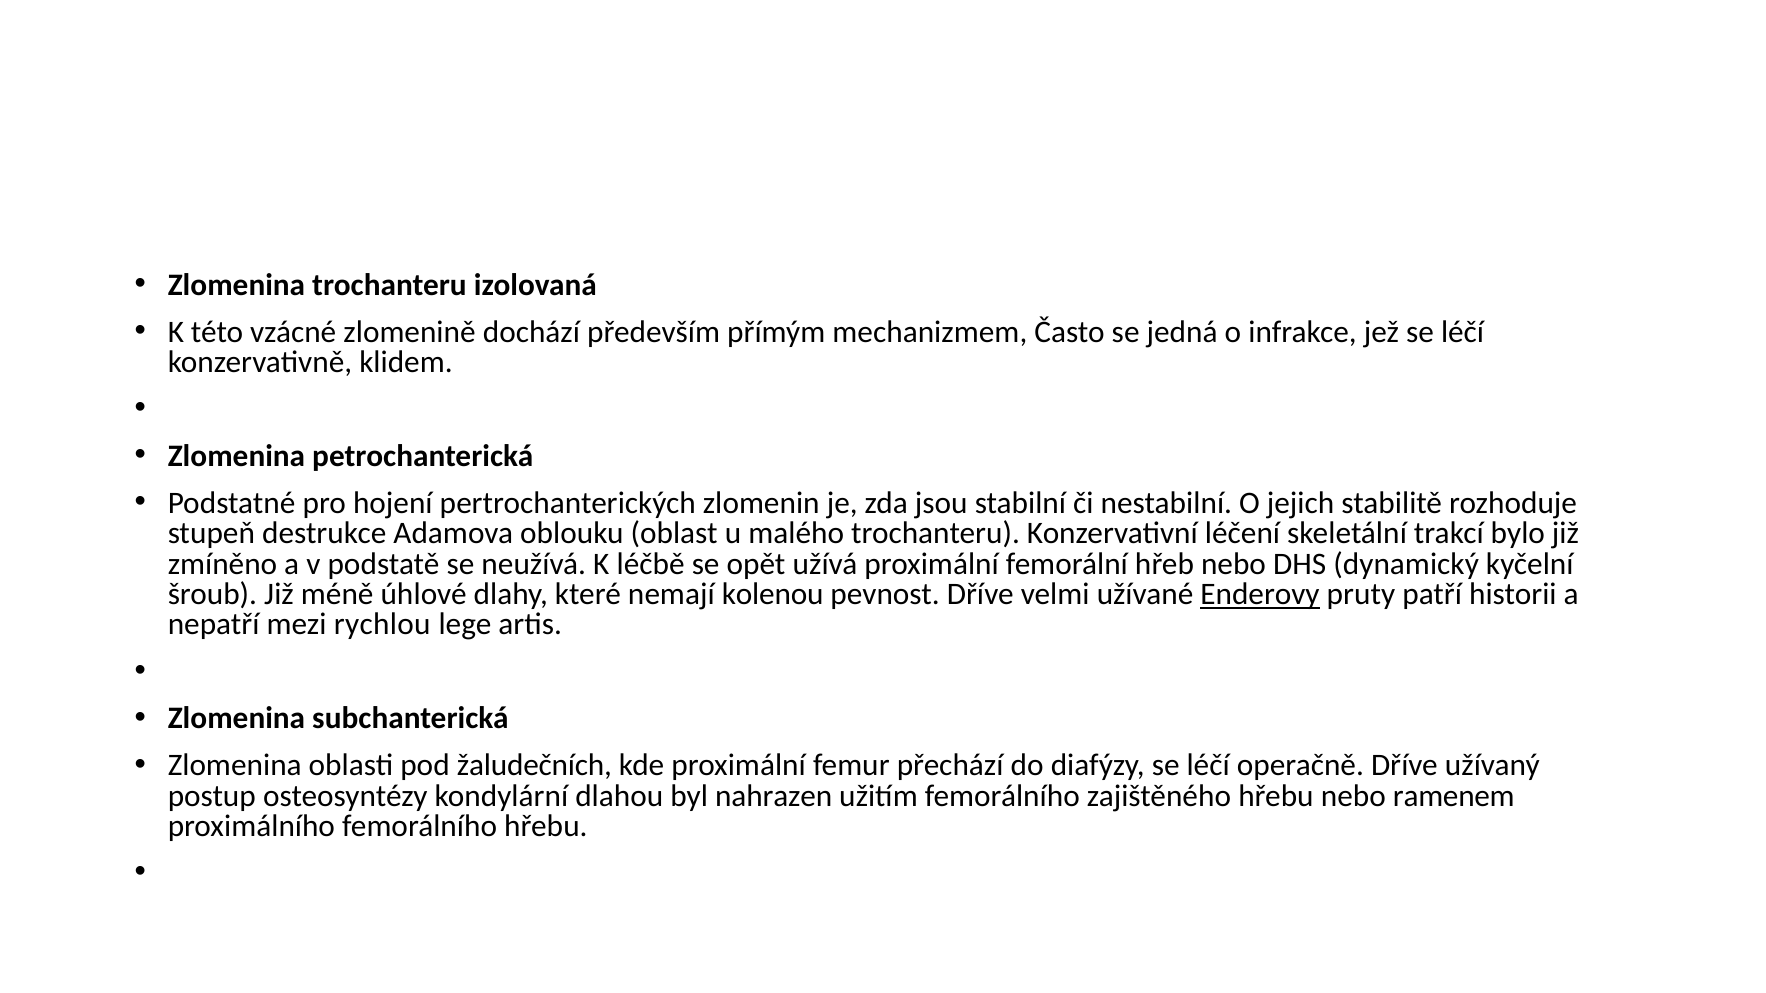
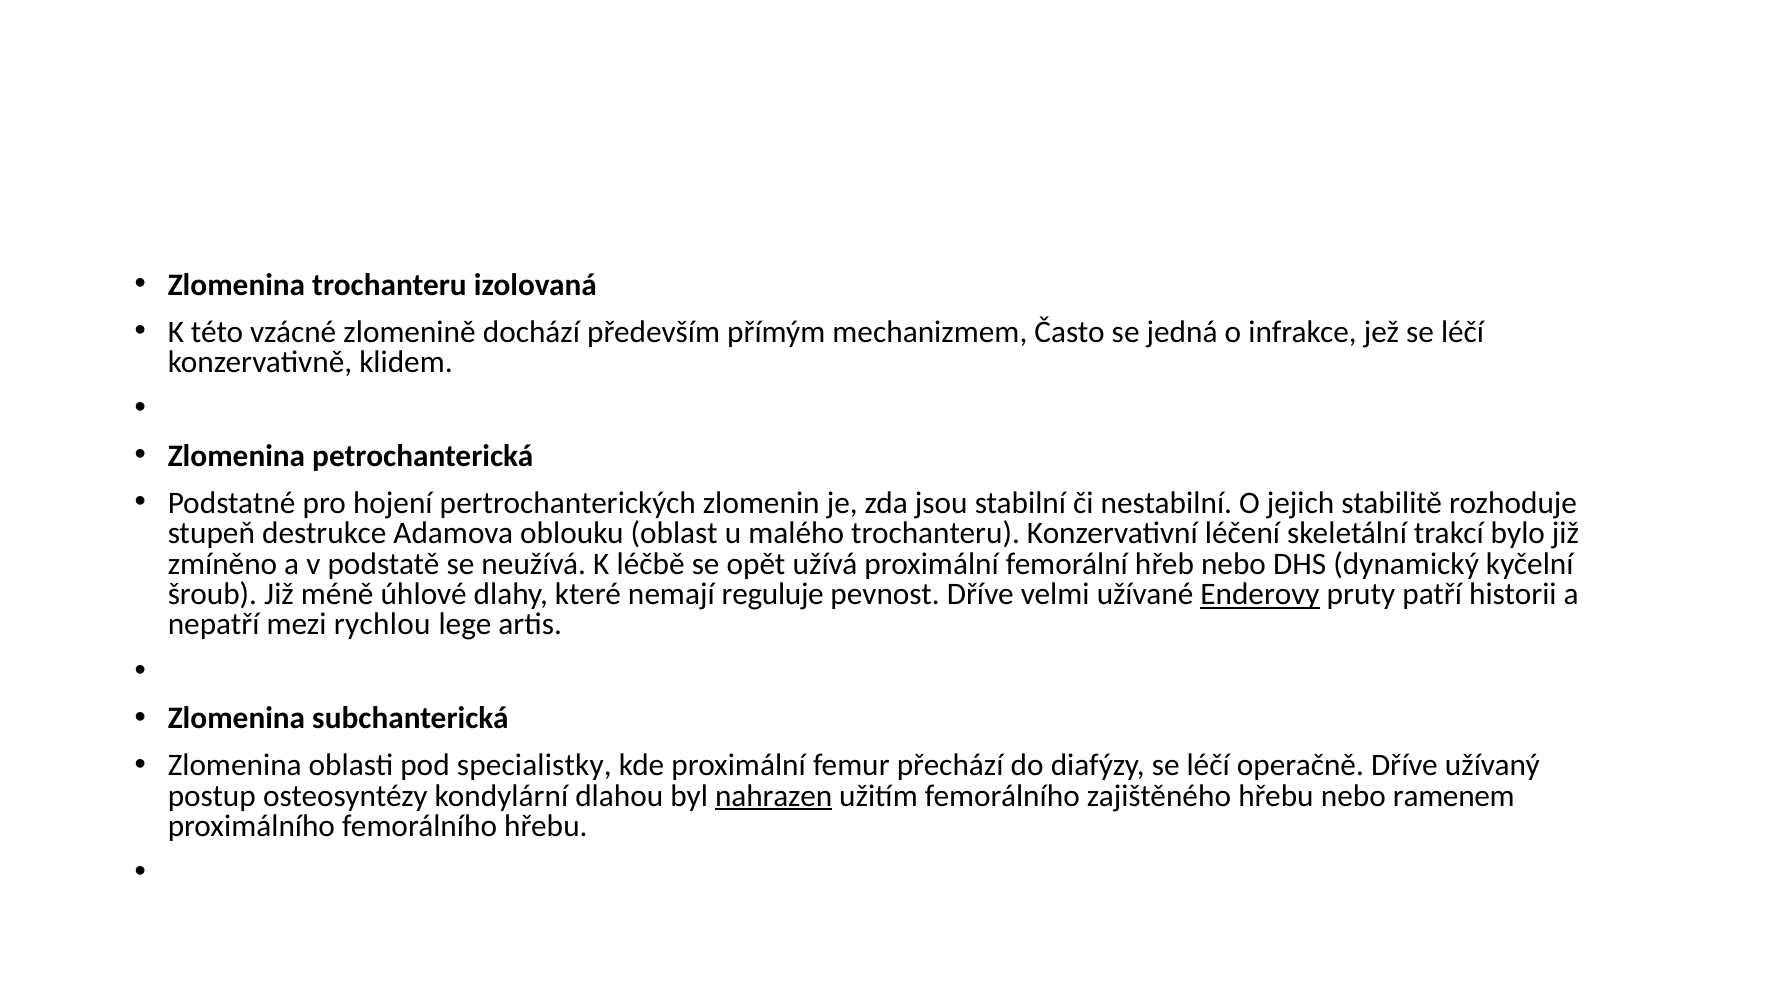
kolenou: kolenou -> reguluje
žaludečních: žaludečních -> specialistky
nahrazen underline: none -> present
